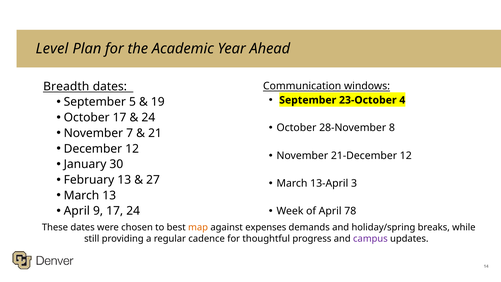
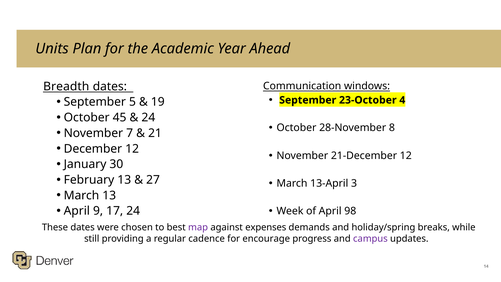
Level: Level -> Units
October 17: 17 -> 45
78: 78 -> 98
map colour: orange -> purple
thoughtful: thoughtful -> encourage
